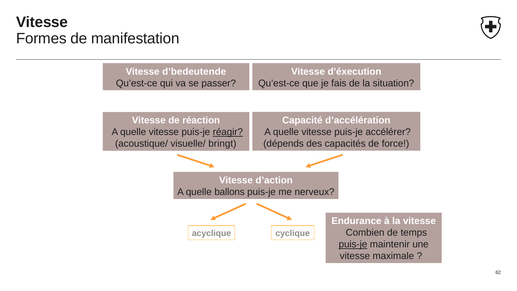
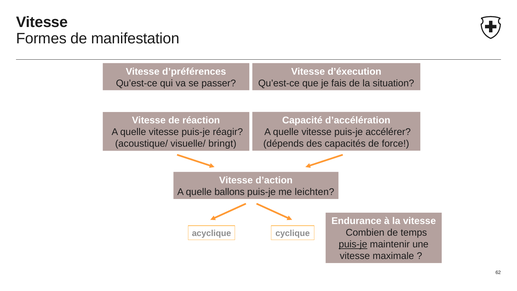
d’bedeutende: d’bedeutende -> d’préférences
réagir underline: present -> none
nerveux: nerveux -> leichten
